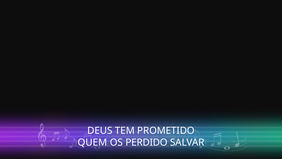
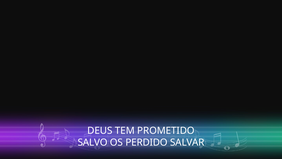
QUEM: QUEM -> SALVO
